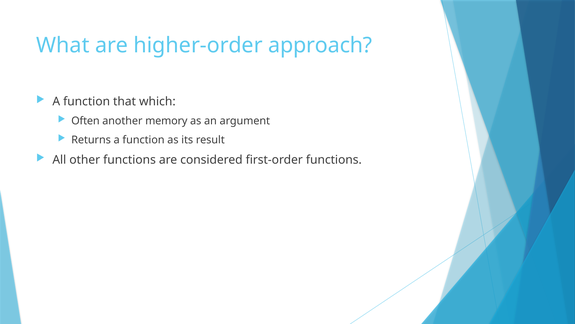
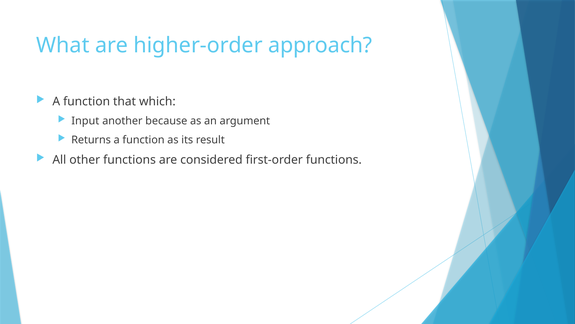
Often: Often -> Input
memory: memory -> because
